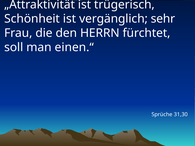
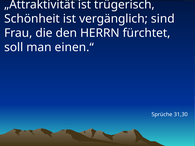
sehr: sehr -> sind
